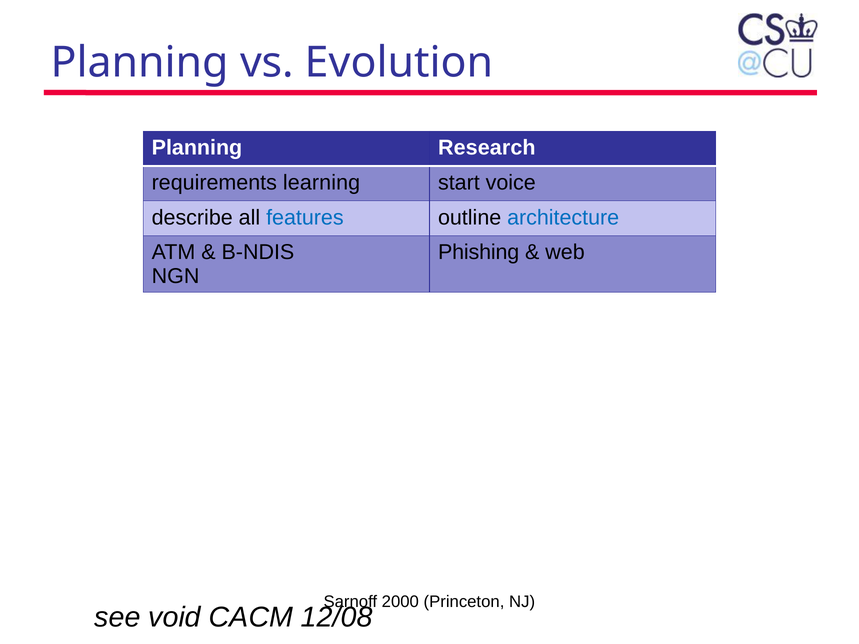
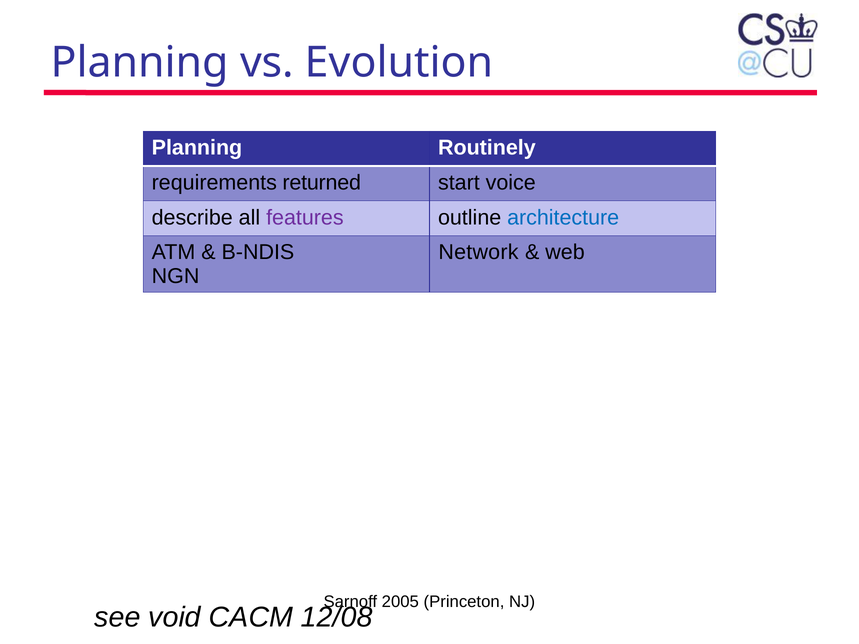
Research: Research -> Routinely
learning: learning -> returned
features colour: blue -> purple
Phishing: Phishing -> Network
2000: 2000 -> 2005
